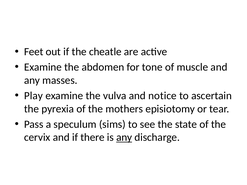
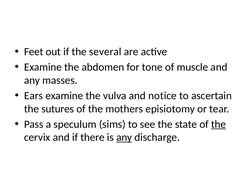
cheatle: cheatle -> several
Play: Play -> Ears
pyrexia: pyrexia -> sutures
the at (219, 124) underline: none -> present
